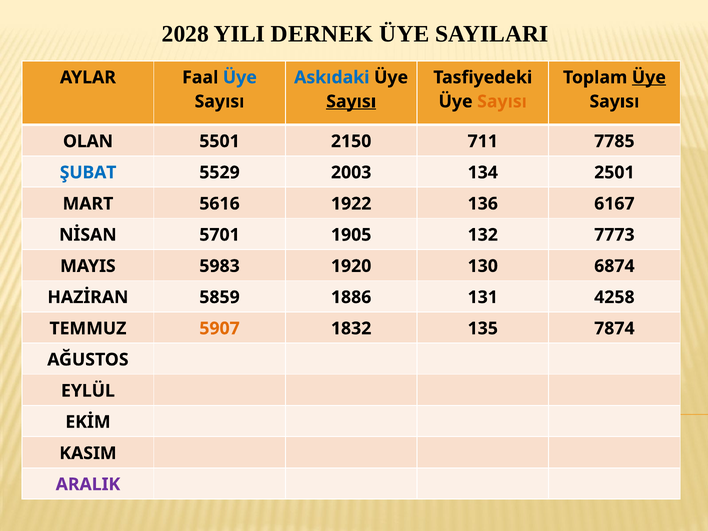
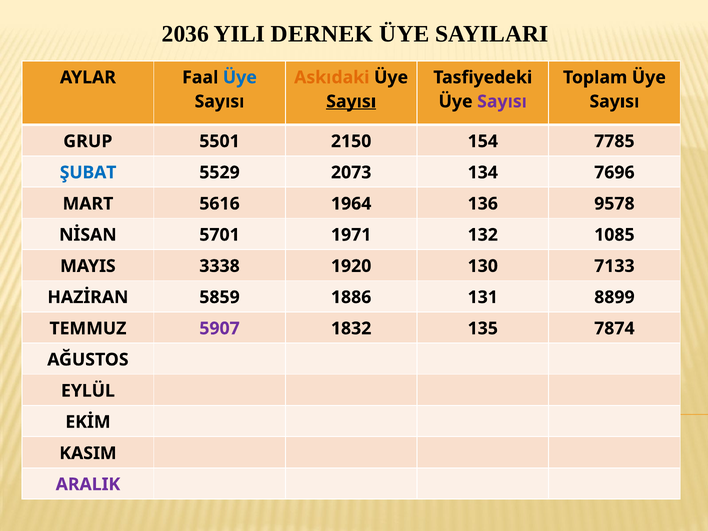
2028: 2028 -> 2036
Askıdaki colour: blue -> orange
Üye at (649, 77) underline: present -> none
Sayısı at (502, 102) colour: orange -> purple
OLAN: OLAN -> GRUP
711: 711 -> 154
2003: 2003 -> 2073
2501: 2501 -> 7696
1922: 1922 -> 1964
6167: 6167 -> 9578
1905: 1905 -> 1971
7773: 7773 -> 1085
5983: 5983 -> 3338
6874: 6874 -> 7133
4258: 4258 -> 8899
5907 colour: orange -> purple
